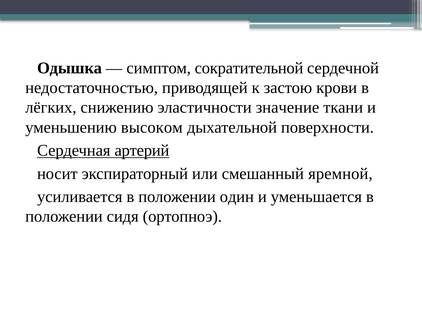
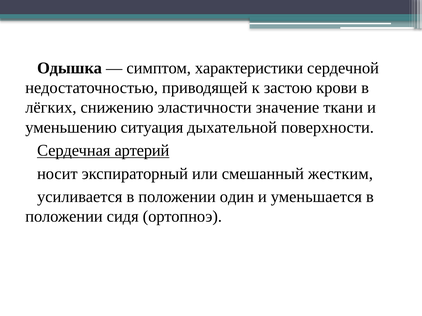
сократительной: сократительной -> характеристики
высоком: высоком -> ситуация
яремной: яремной -> жестким
